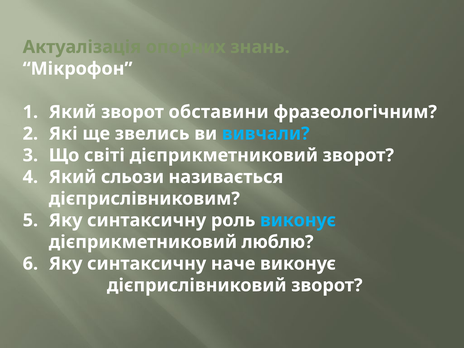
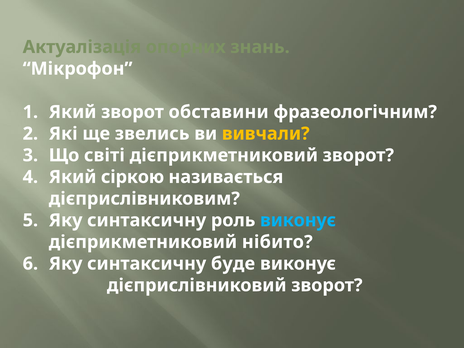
вивчали colour: light blue -> yellow
сльози: сльози -> сіркою
люблю: люблю -> нібито
наче: наче -> буде
